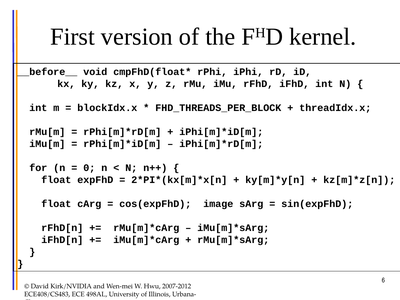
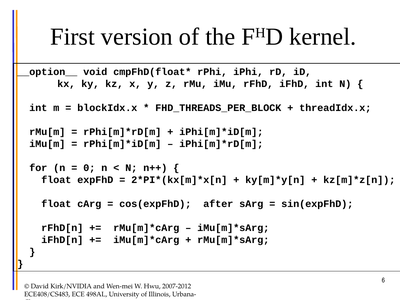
__before__: __before__ -> __option__
image: image -> after
